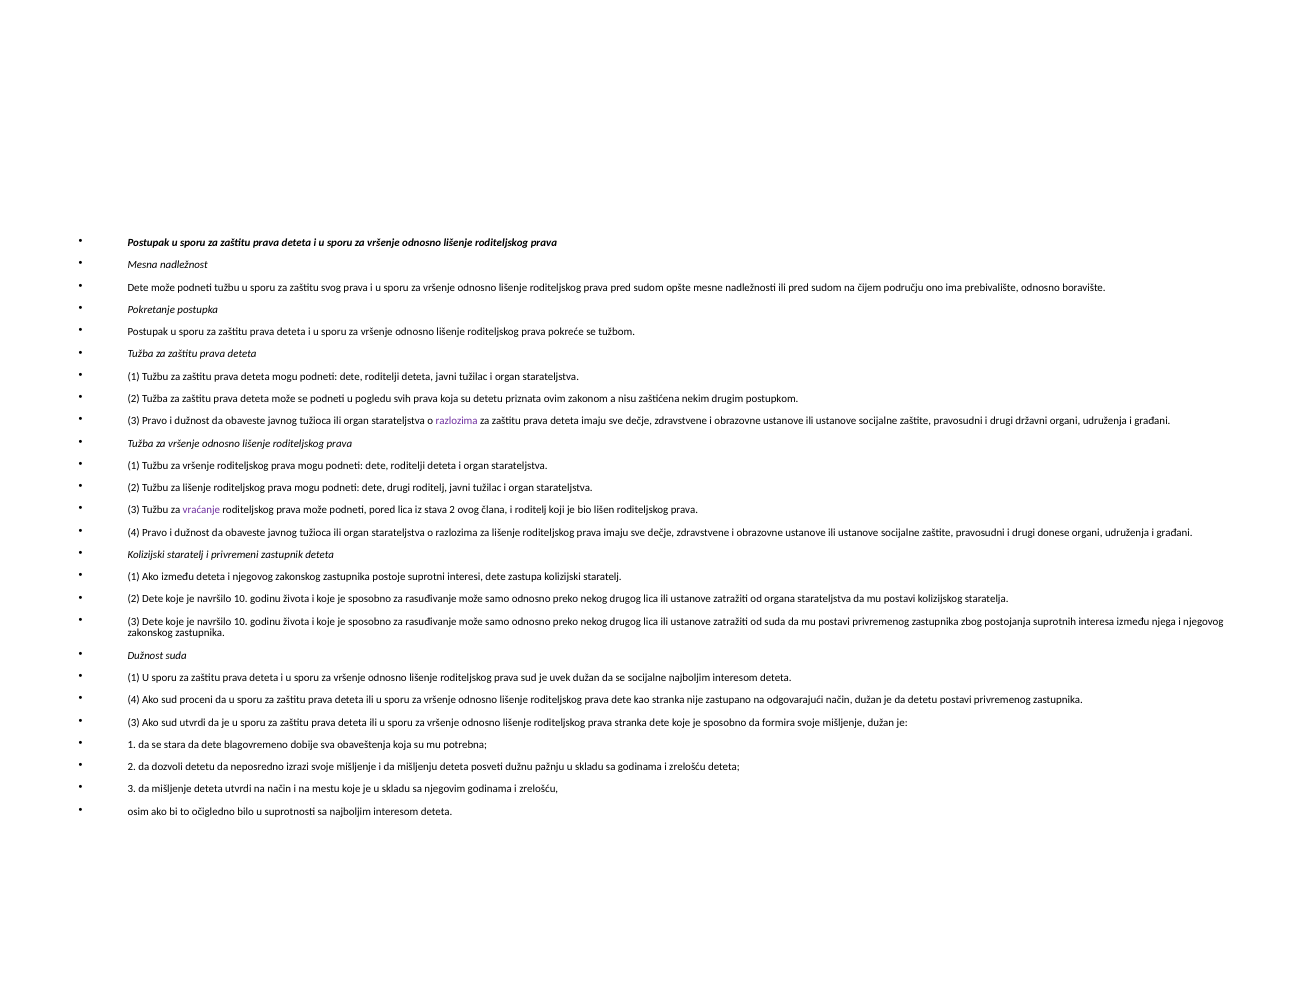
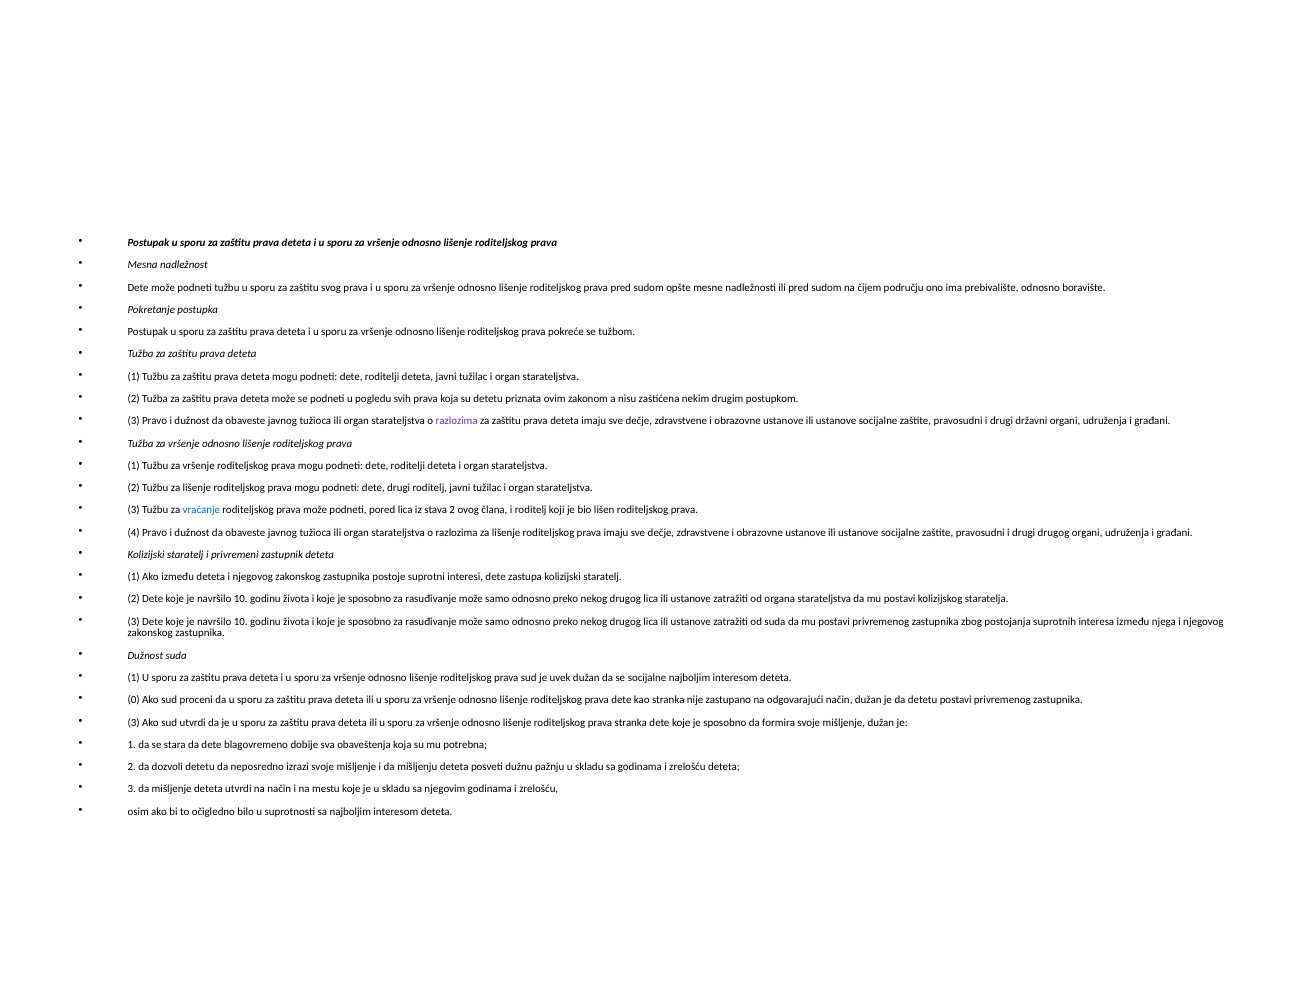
vraćanje colour: purple -> blue
drugi donese: donese -> drugog
4 at (134, 700): 4 -> 0
